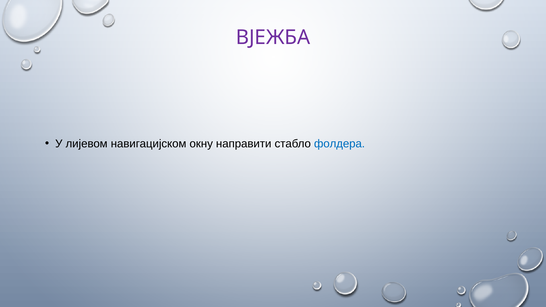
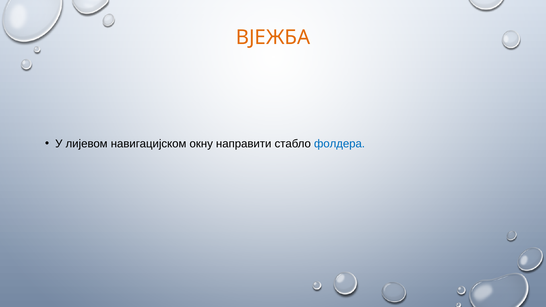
ВЈЕЖБА colour: purple -> orange
